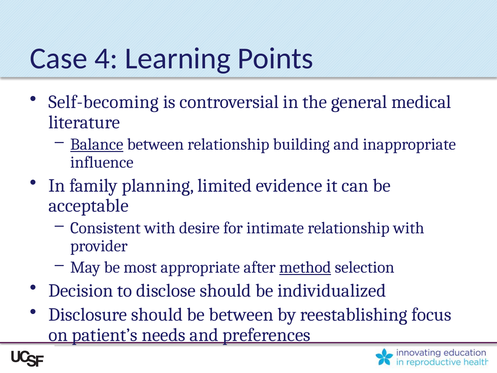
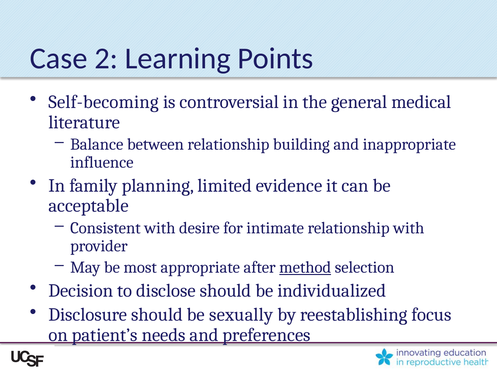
4: 4 -> 2
Balance underline: present -> none
be between: between -> sexually
